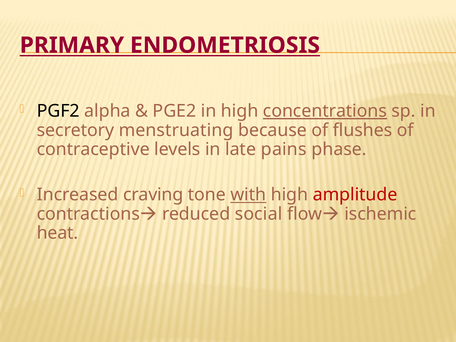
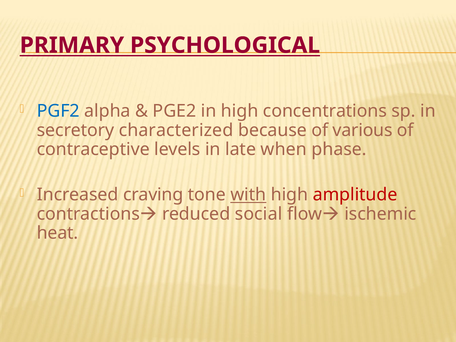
ENDOMETRIOSIS: ENDOMETRIOSIS -> PSYCHOLOGICAL
PGF2 colour: black -> blue
concentrations underline: present -> none
menstruating: menstruating -> characterized
flushes: flushes -> various
pains: pains -> when
